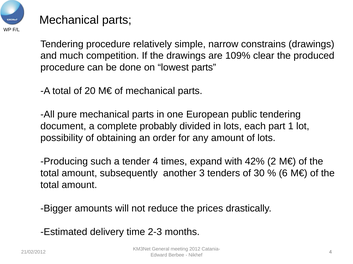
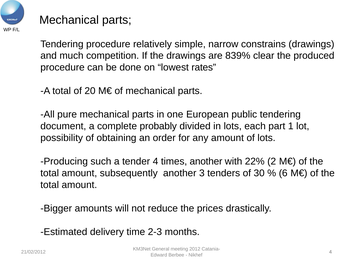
109%: 109% -> 839%
lowest parts: parts -> rates
times expand: expand -> another
42%: 42% -> 22%
